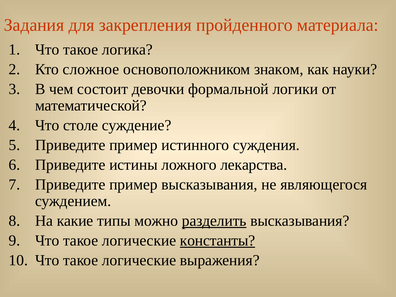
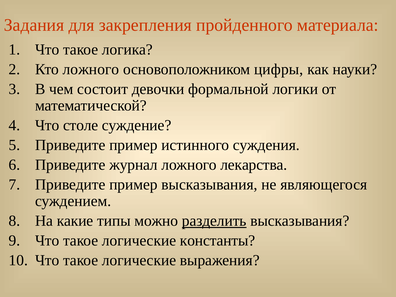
Кто сложное: сложное -> ложного
знаком: знаком -> цифры
истины: истины -> журнал
константы underline: present -> none
